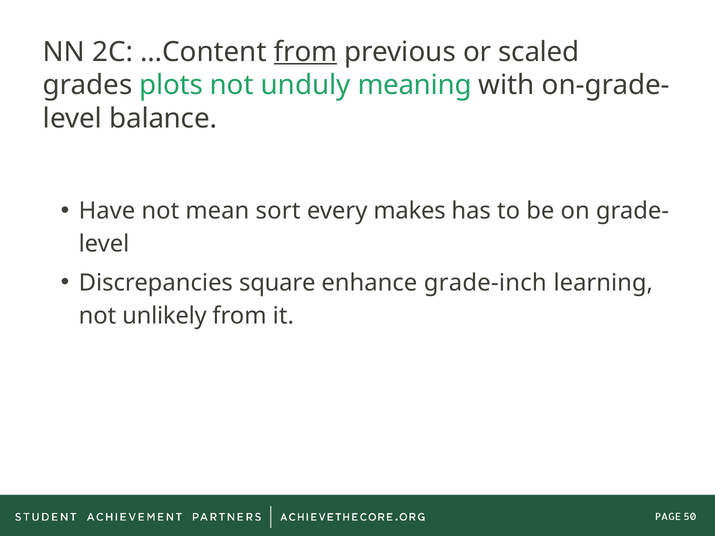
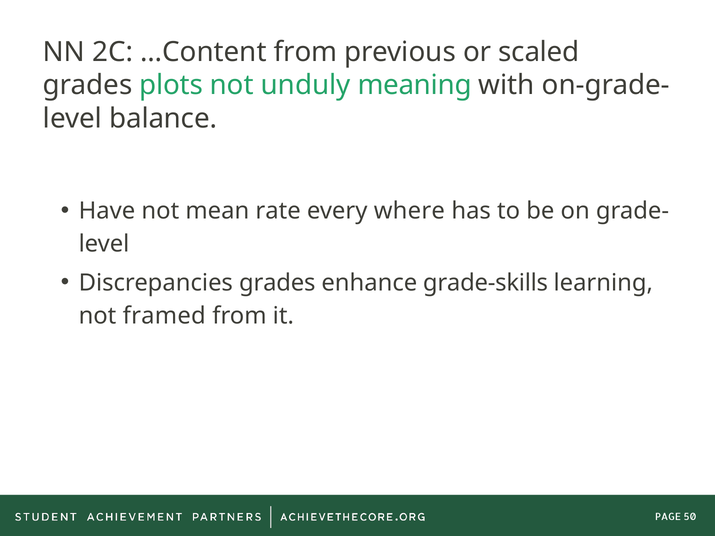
from at (306, 52) underline: present -> none
sort: sort -> rate
makes: makes -> where
Discrepancies square: square -> grades
grade-inch: grade-inch -> grade-skills
unlikely: unlikely -> framed
